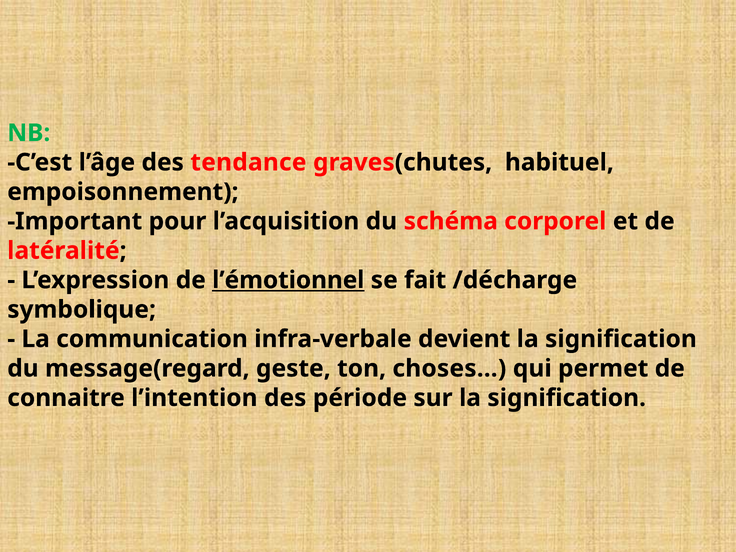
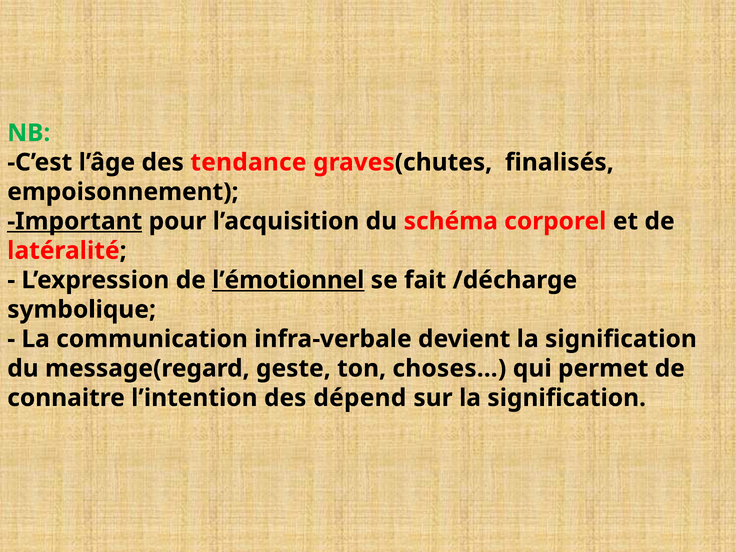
habituel: habituel -> finalisés
Important underline: none -> present
période: période -> dépend
